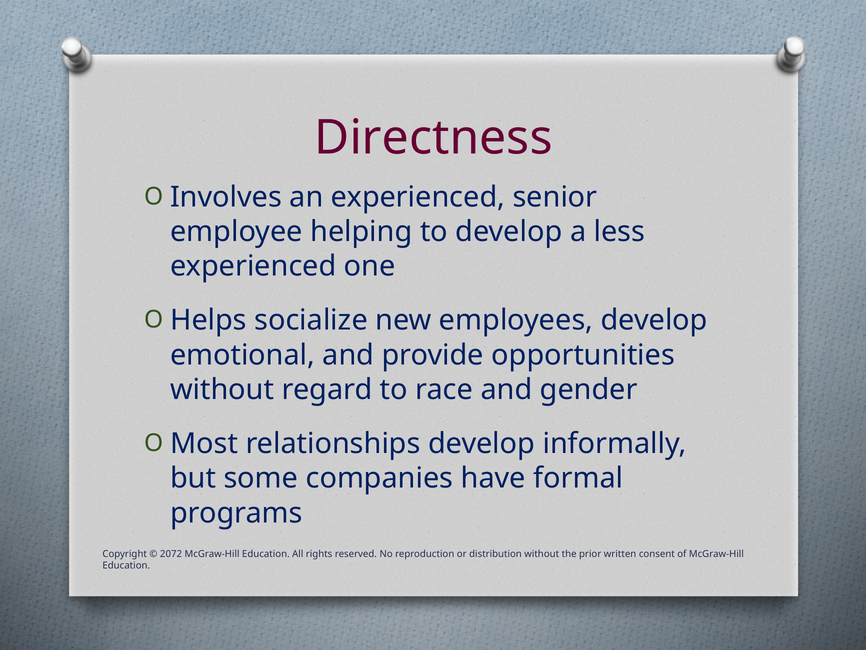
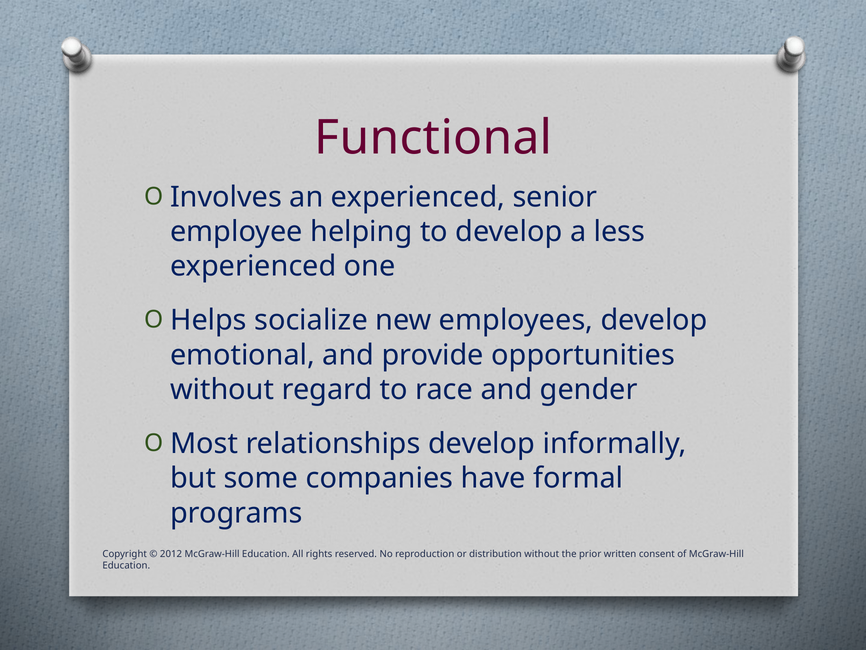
Directness: Directness -> Functional
2072: 2072 -> 2012
